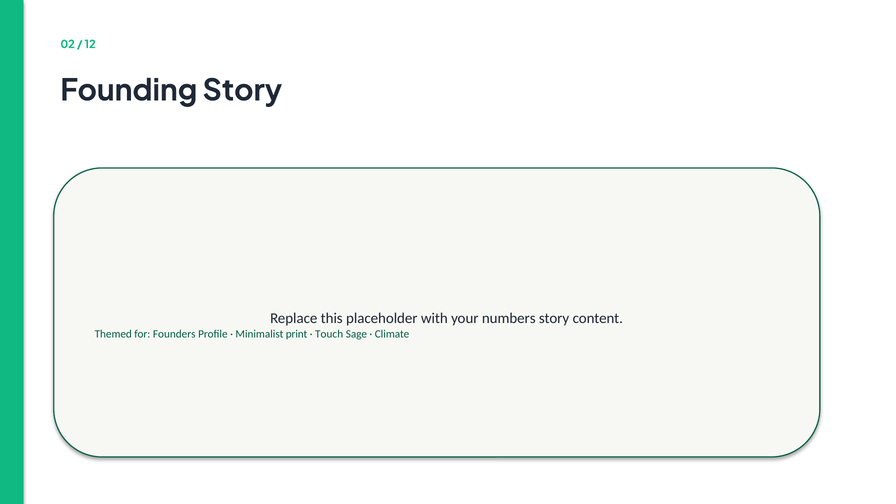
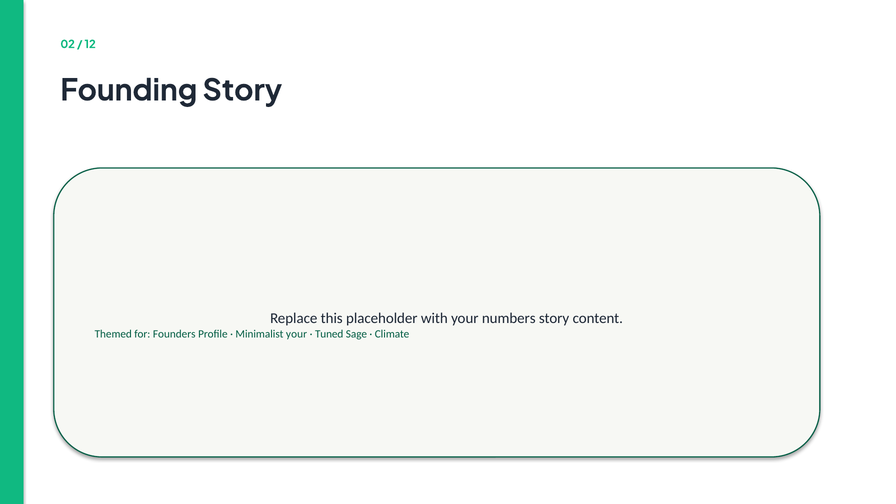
Minimalist print: print -> your
Touch: Touch -> Tuned
